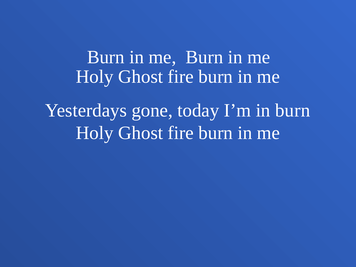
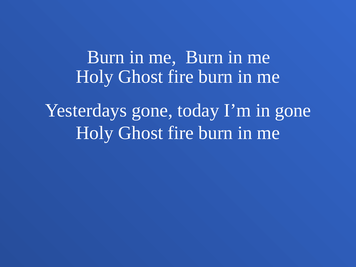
in burn: burn -> gone
